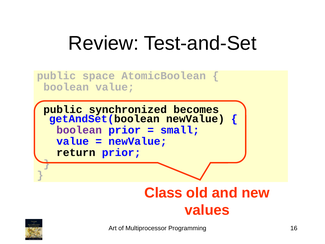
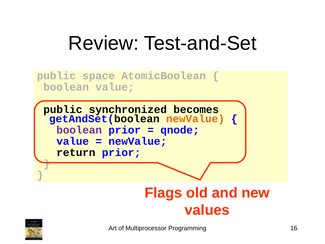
newValue at (195, 119) colour: black -> orange
small: small -> qnode
Class: Class -> Flags
